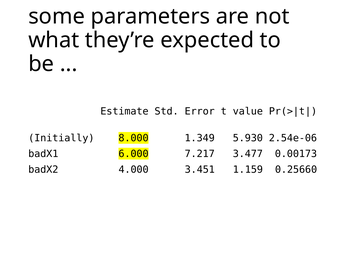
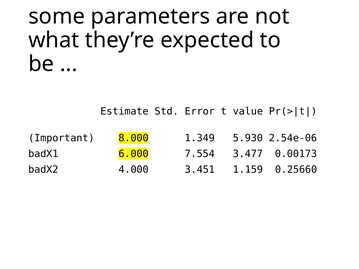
Initially: Initially -> Important
7.217: 7.217 -> 7.554
